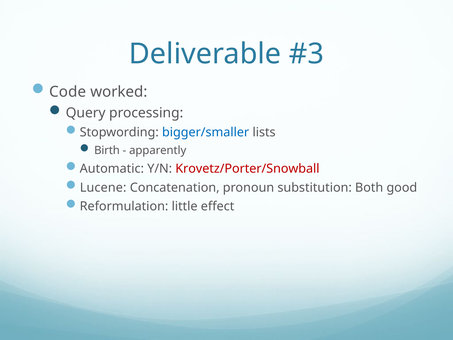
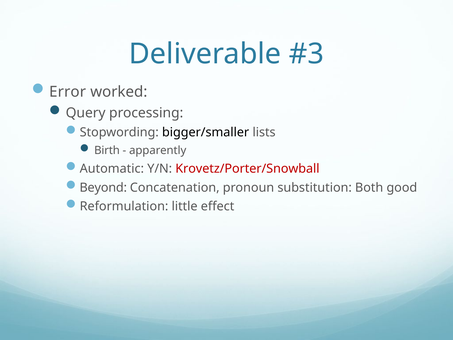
Code: Code -> Error
bigger/smaller colour: blue -> black
Lucene: Lucene -> Beyond
